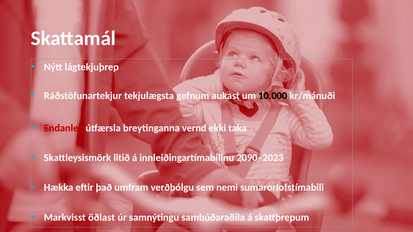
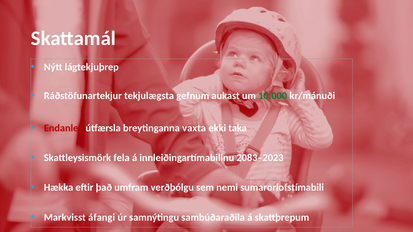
10.000 colour: black -> green
vernd: vernd -> vaxta
litið: litið -> fela
2090–2023: 2090–2023 -> 2083–2023
öðlast: öðlast -> áfangi
